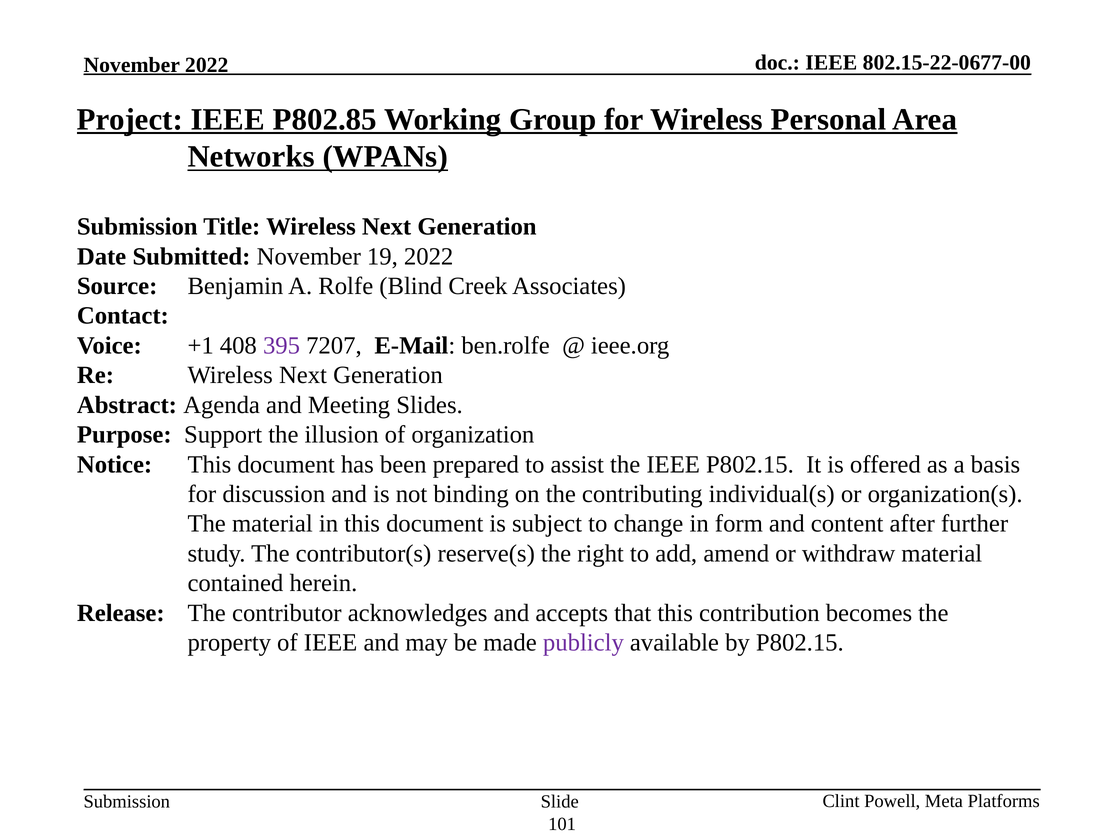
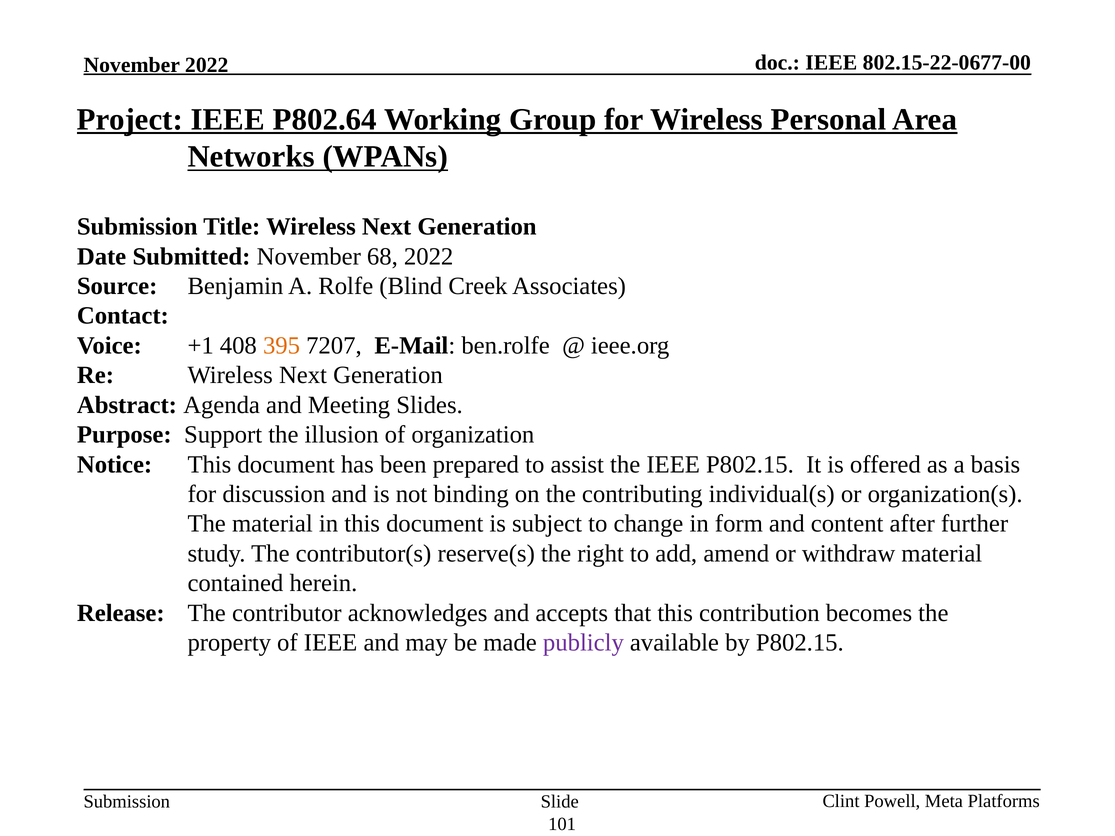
P802.85: P802.85 -> P802.64
19: 19 -> 68
395 colour: purple -> orange
